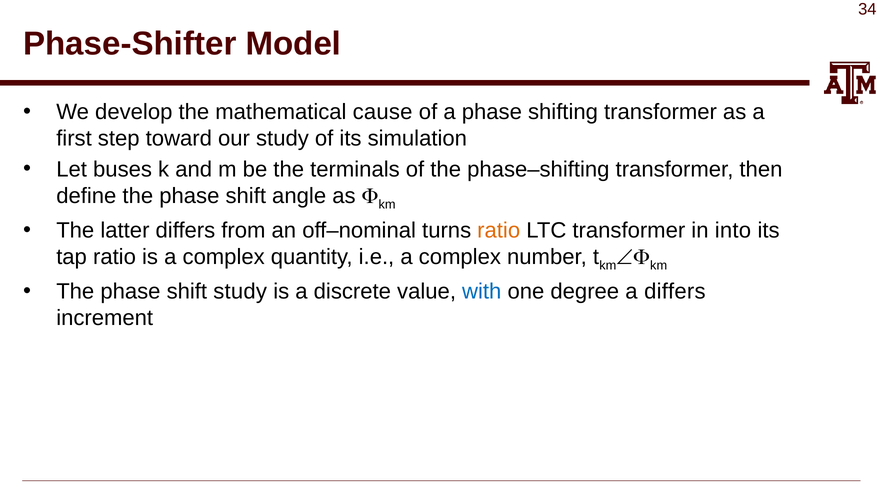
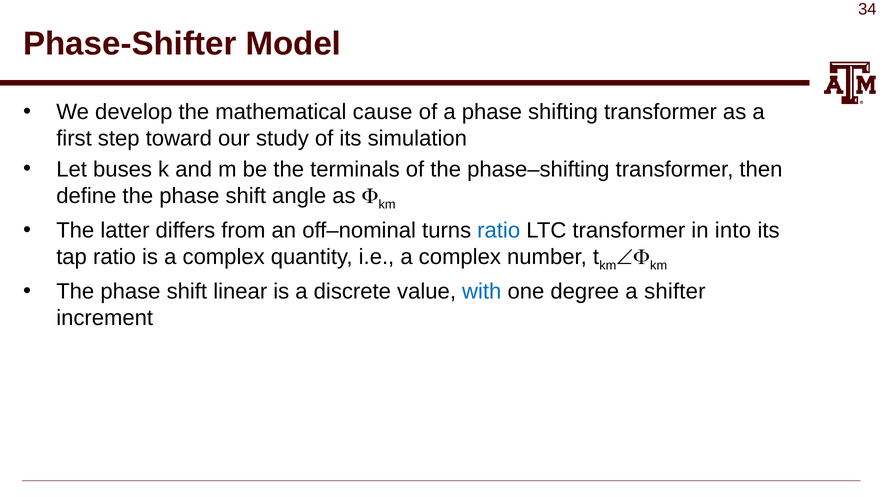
ratio at (499, 230) colour: orange -> blue
shift study: study -> linear
a differs: differs -> shifter
